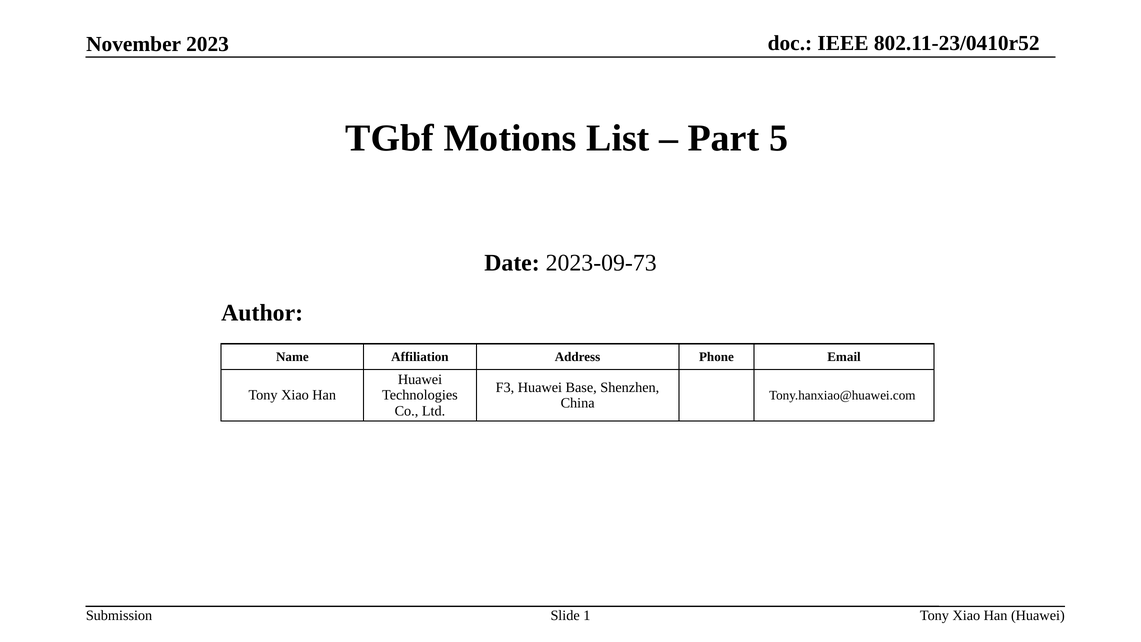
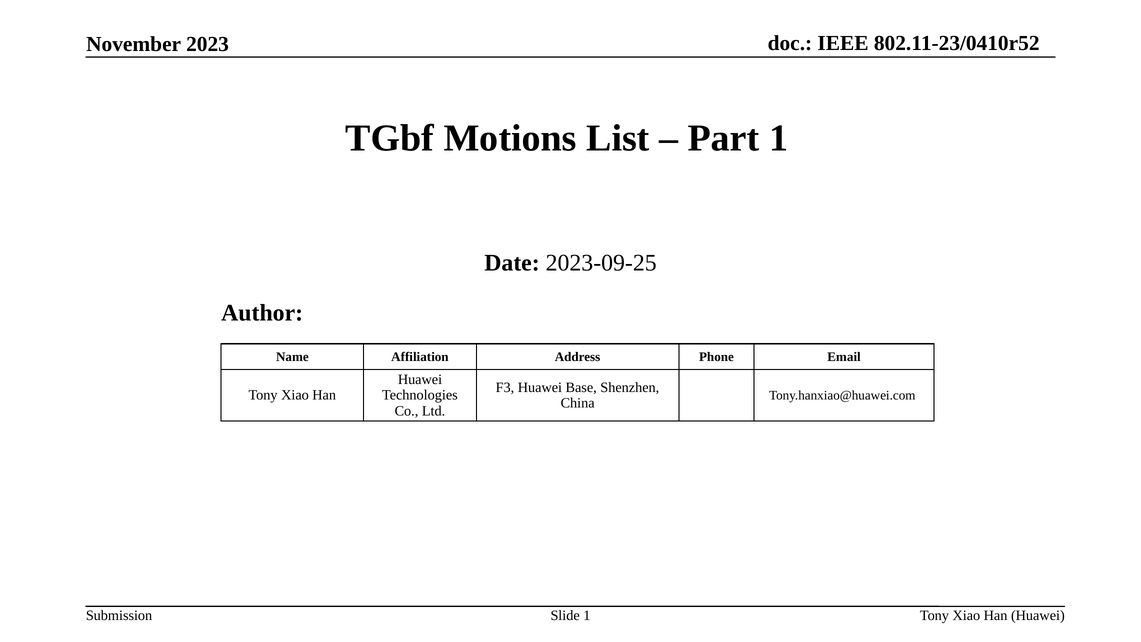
Part 5: 5 -> 1
2023-09-73: 2023-09-73 -> 2023-09-25
